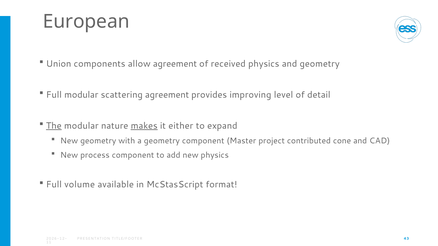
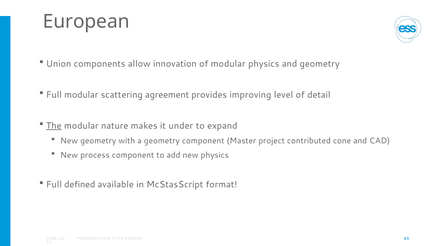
allow agreement: agreement -> innovation
of received: received -> modular
makes underline: present -> none
either: either -> under
volume: volume -> defined
